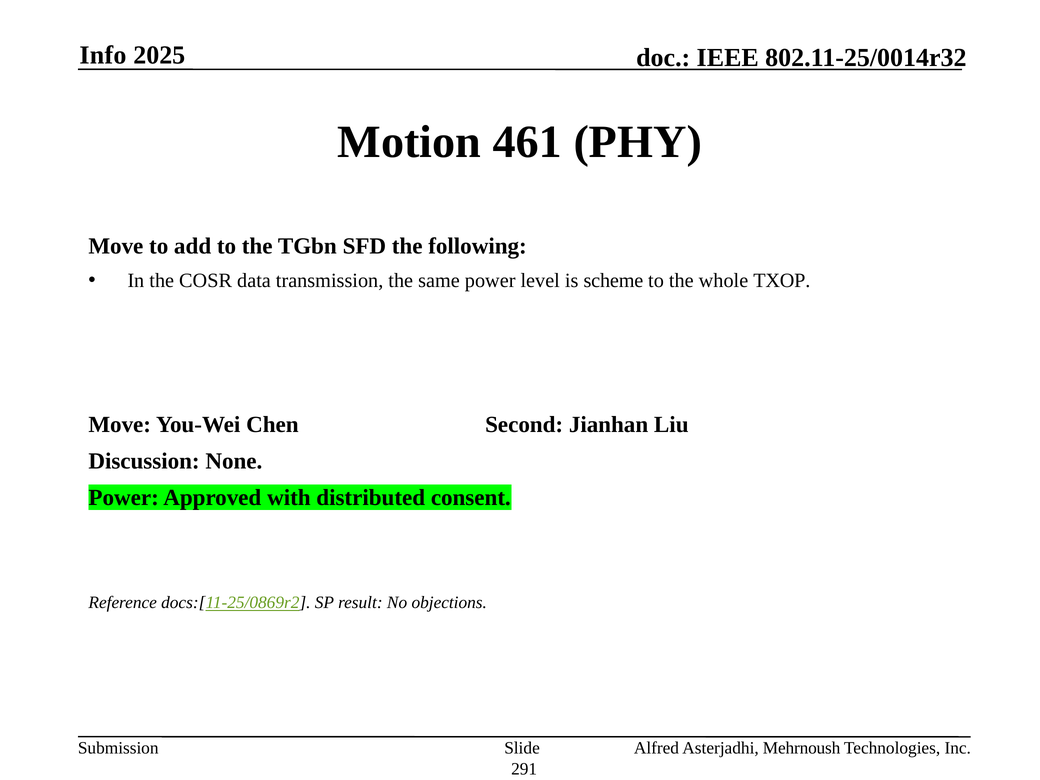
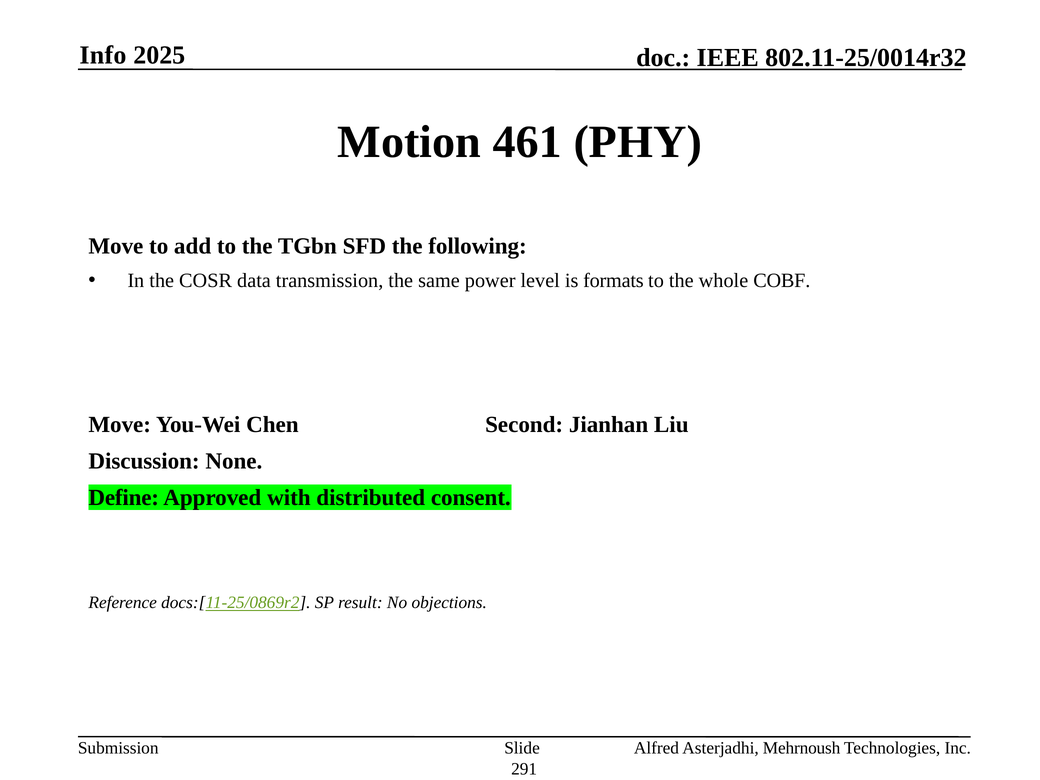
scheme: scheme -> formats
TXOP: TXOP -> COBF
Power at (124, 497): Power -> Define
